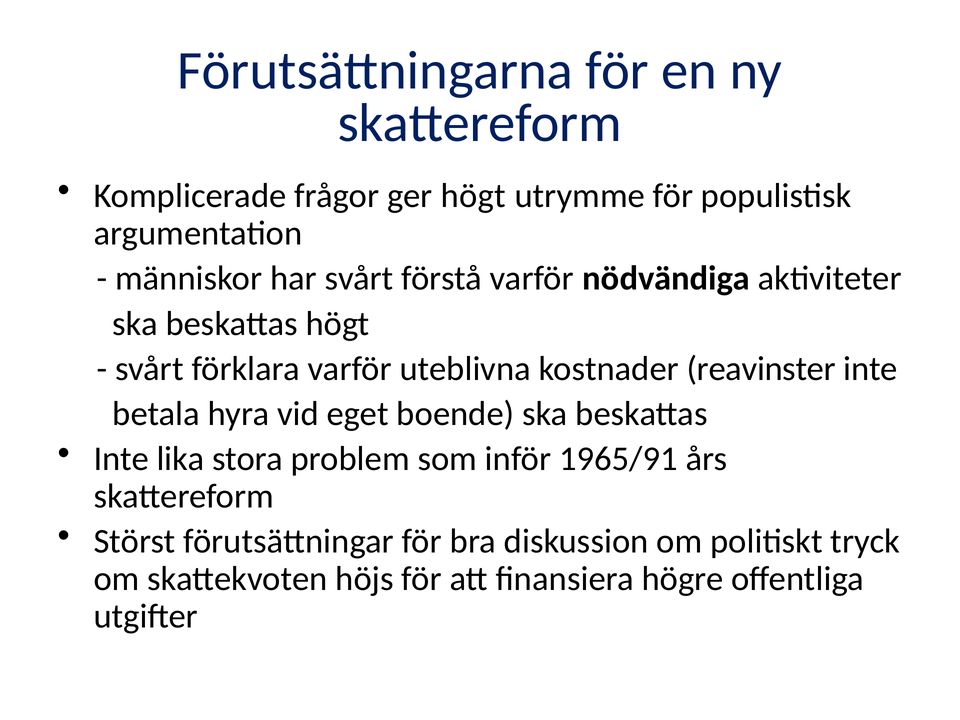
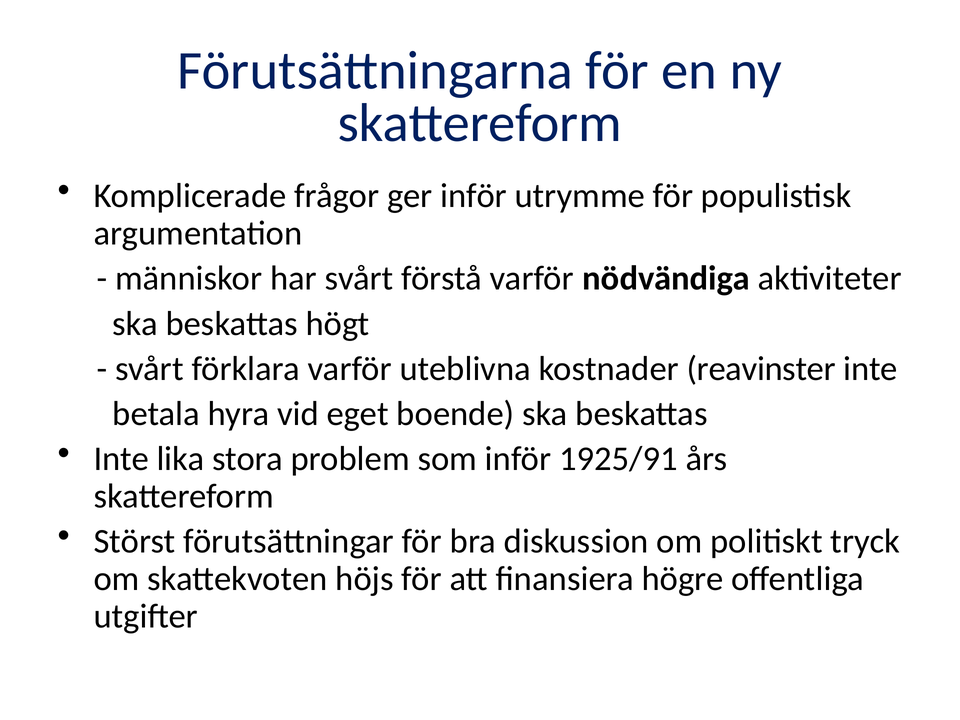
ger högt: högt -> inför
1965/91: 1965/91 -> 1925/91
